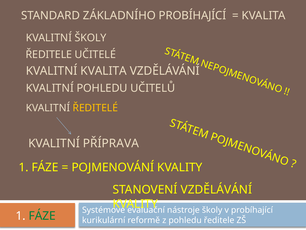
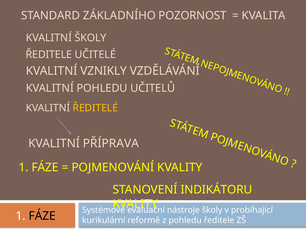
ZÁKLADNÍHO PROBÍHAJÍCÍ: PROBÍHAJÍCÍ -> POZORNOST
KVALITNÍ KVALITA: KVALITA -> VZNIKLY
STANOVENÍ VZDĚLÁVÁNÍ: VZDĚLÁVÁNÍ -> INDIKÁTORU
FÁZE at (42, 215) colour: green -> black
